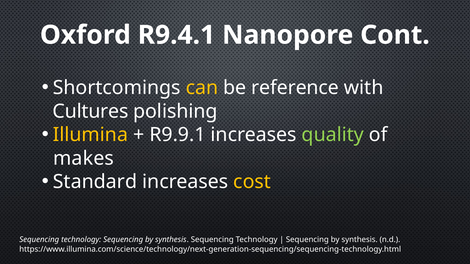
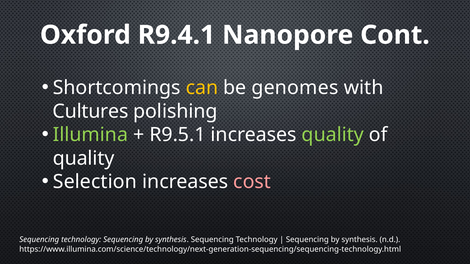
reference: reference -> genomes
Illumina colour: yellow -> light green
R9.9.1: R9.9.1 -> R9.5.1
makes at (84, 158): makes -> quality
Standard: Standard -> Selection
cost colour: yellow -> pink
